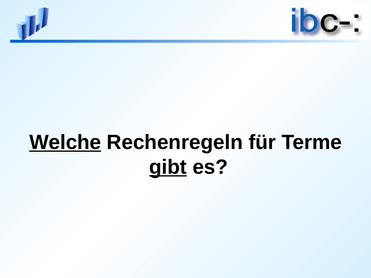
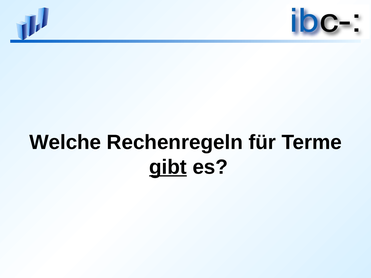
Welche underline: present -> none
